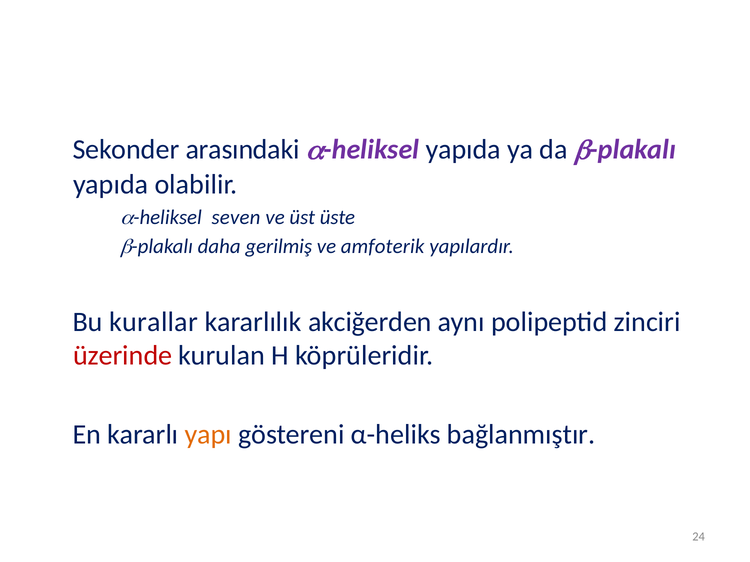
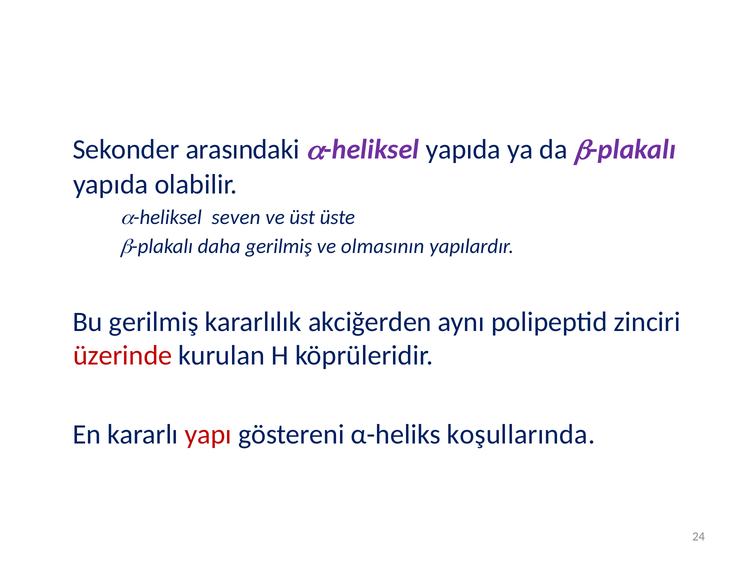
amfoterik: amfoterik -> olmasının
Bu kurallar: kurallar -> gerilmiş
yapı colour: orange -> red
bağlanmıştır: bağlanmıştır -> koşullarında
